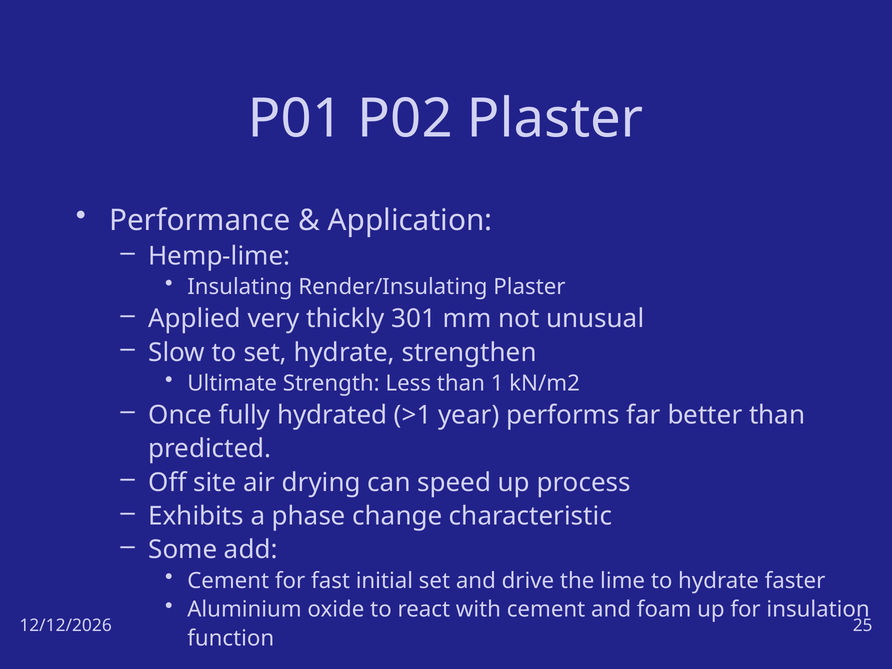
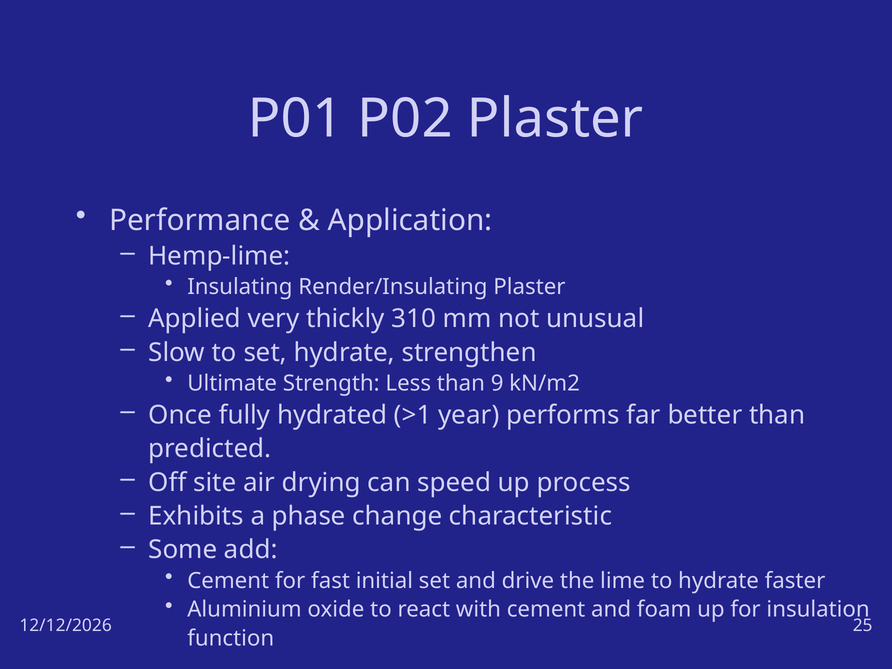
301: 301 -> 310
1: 1 -> 9
